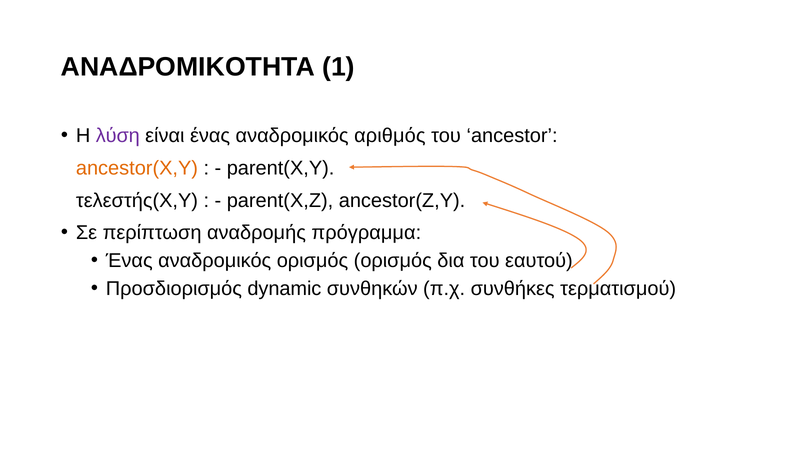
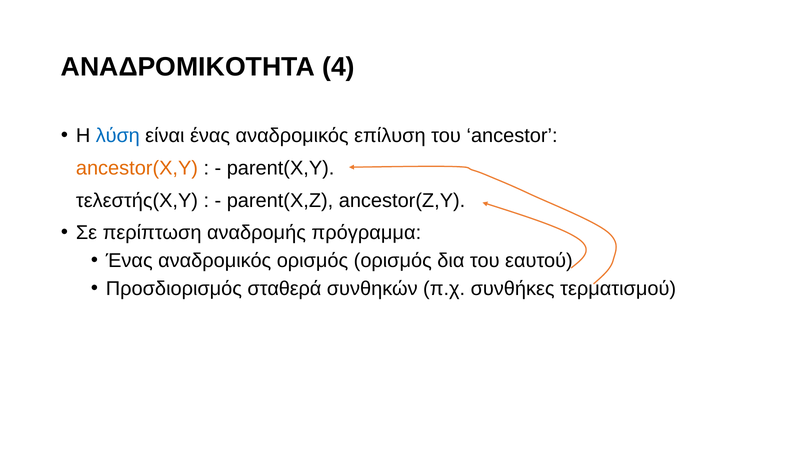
1: 1 -> 4
λύση colour: purple -> blue
αριθμός: αριθμός -> επίλυση
dynamic: dynamic -> σταθερά
